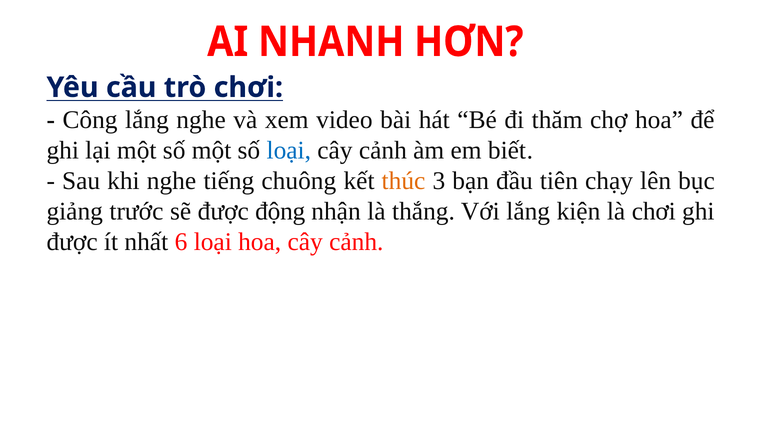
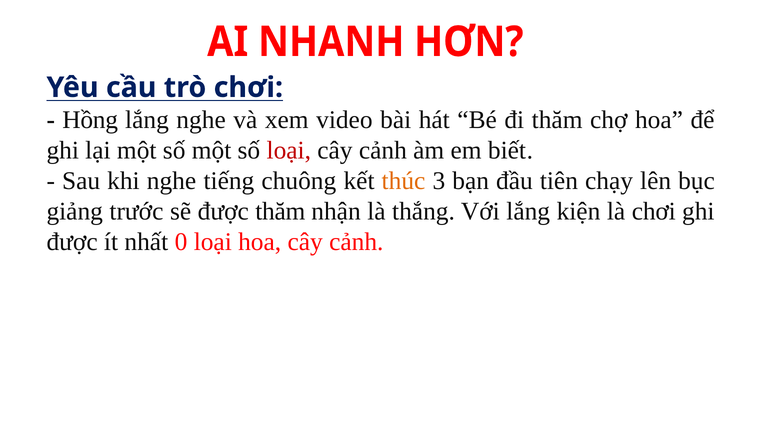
Công: Công -> Hồng
loại at (289, 150) colour: blue -> red
được động: động -> thăm
6: 6 -> 0
